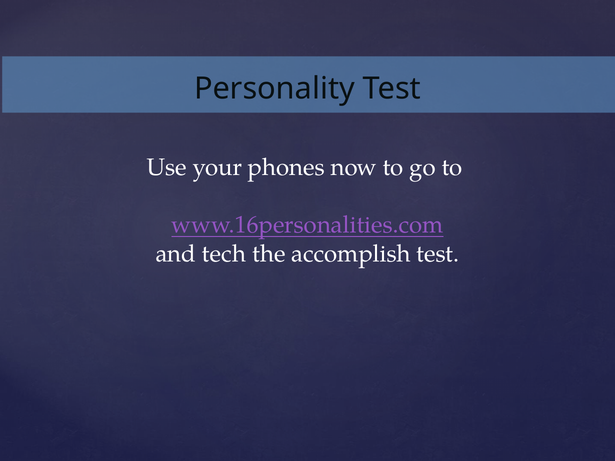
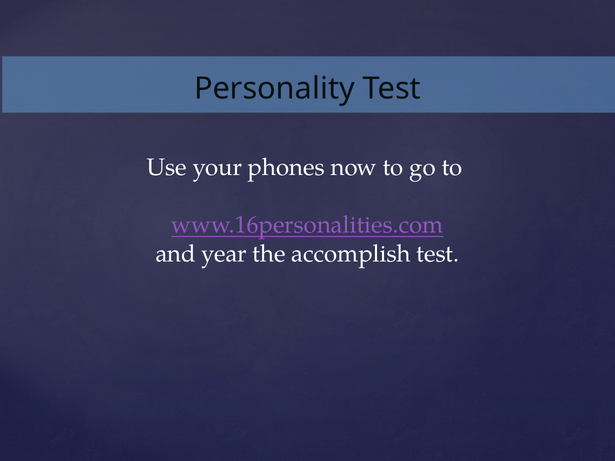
tech: tech -> year
